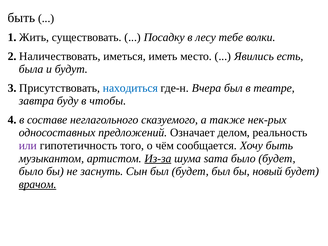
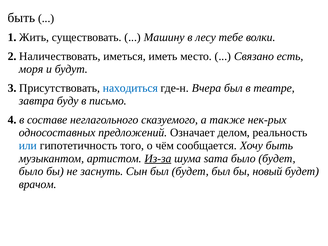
Посадку: Посадку -> Машину
Явились: Явились -> Связано
была: была -> моря
чтобы: чтобы -> письмо
или colour: purple -> blue
врачом underline: present -> none
